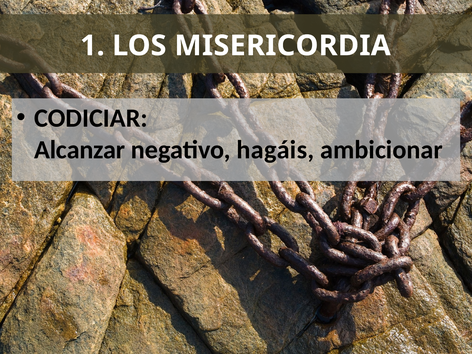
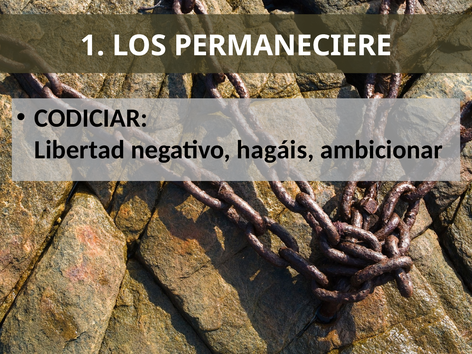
MISERICORDIA: MISERICORDIA -> PERMANECIERE
Alcanzar: Alcanzar -> Libertad
